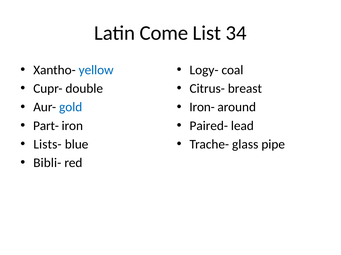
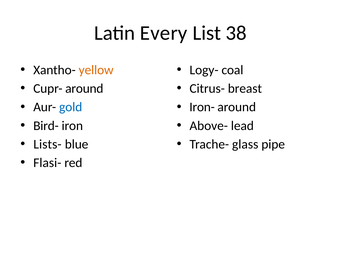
Come: Come -> Every
34: 34 -> 38
yellow colour: blue -> orange
Cupr- double: double -> around
Part-: Part- -> Bird-
Paired-: Paired- -> Above-
Bibli-: Bibli- -> Flasi-
